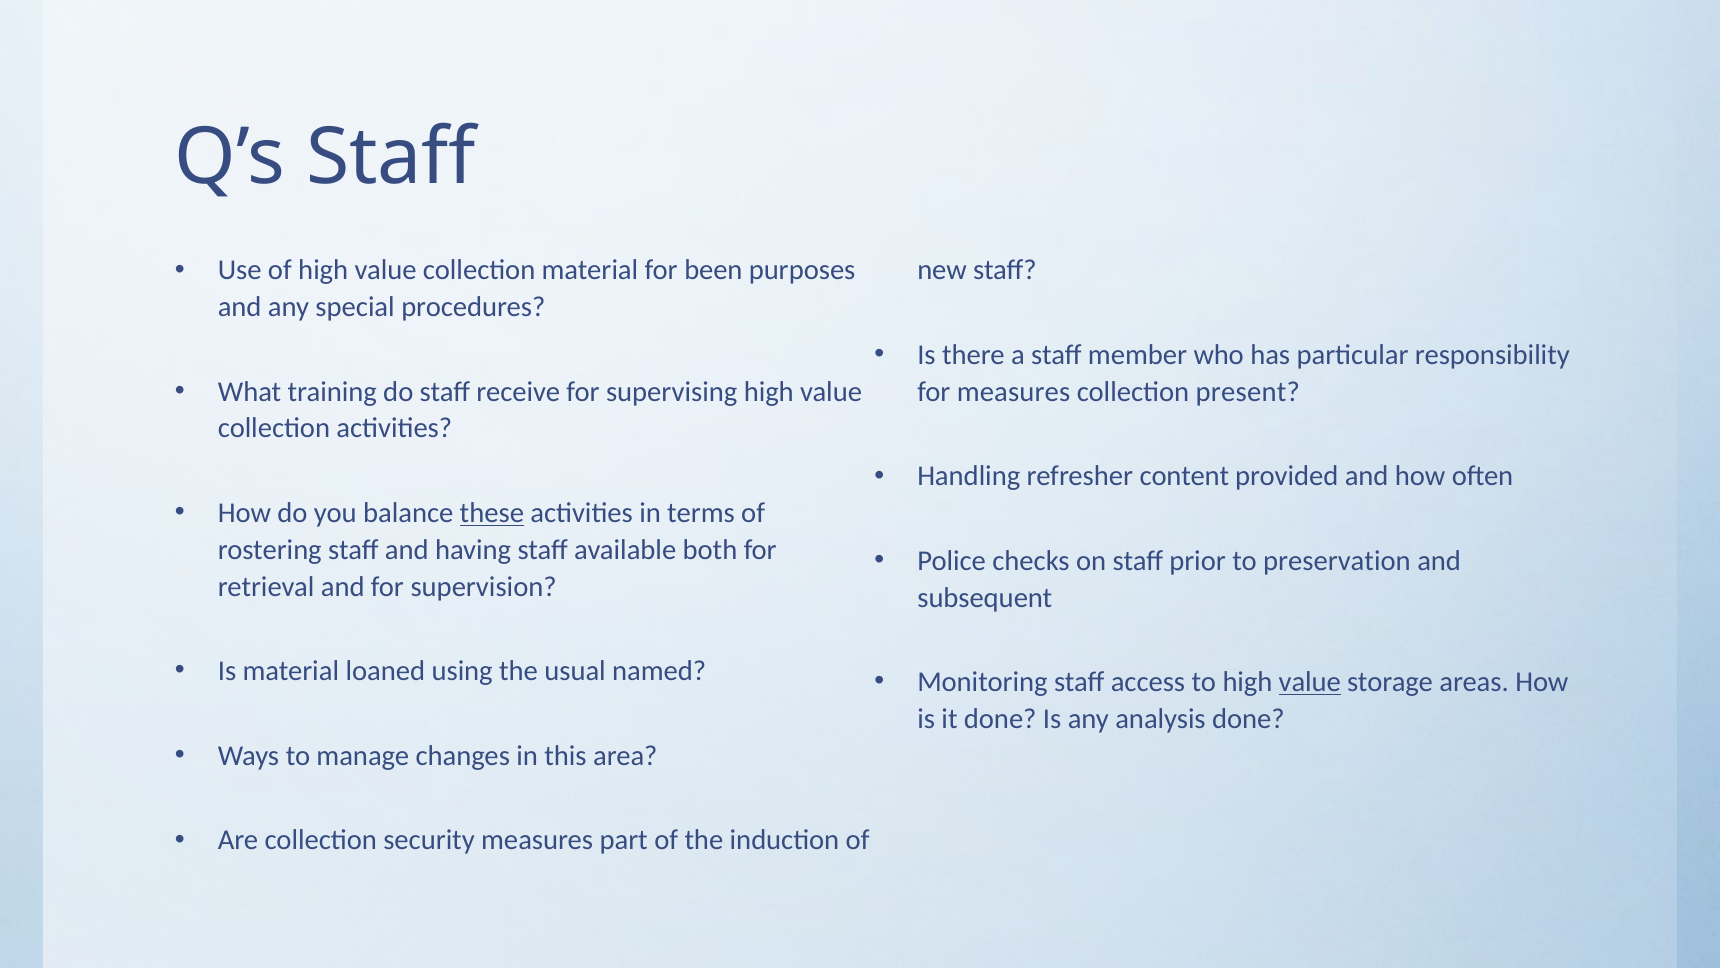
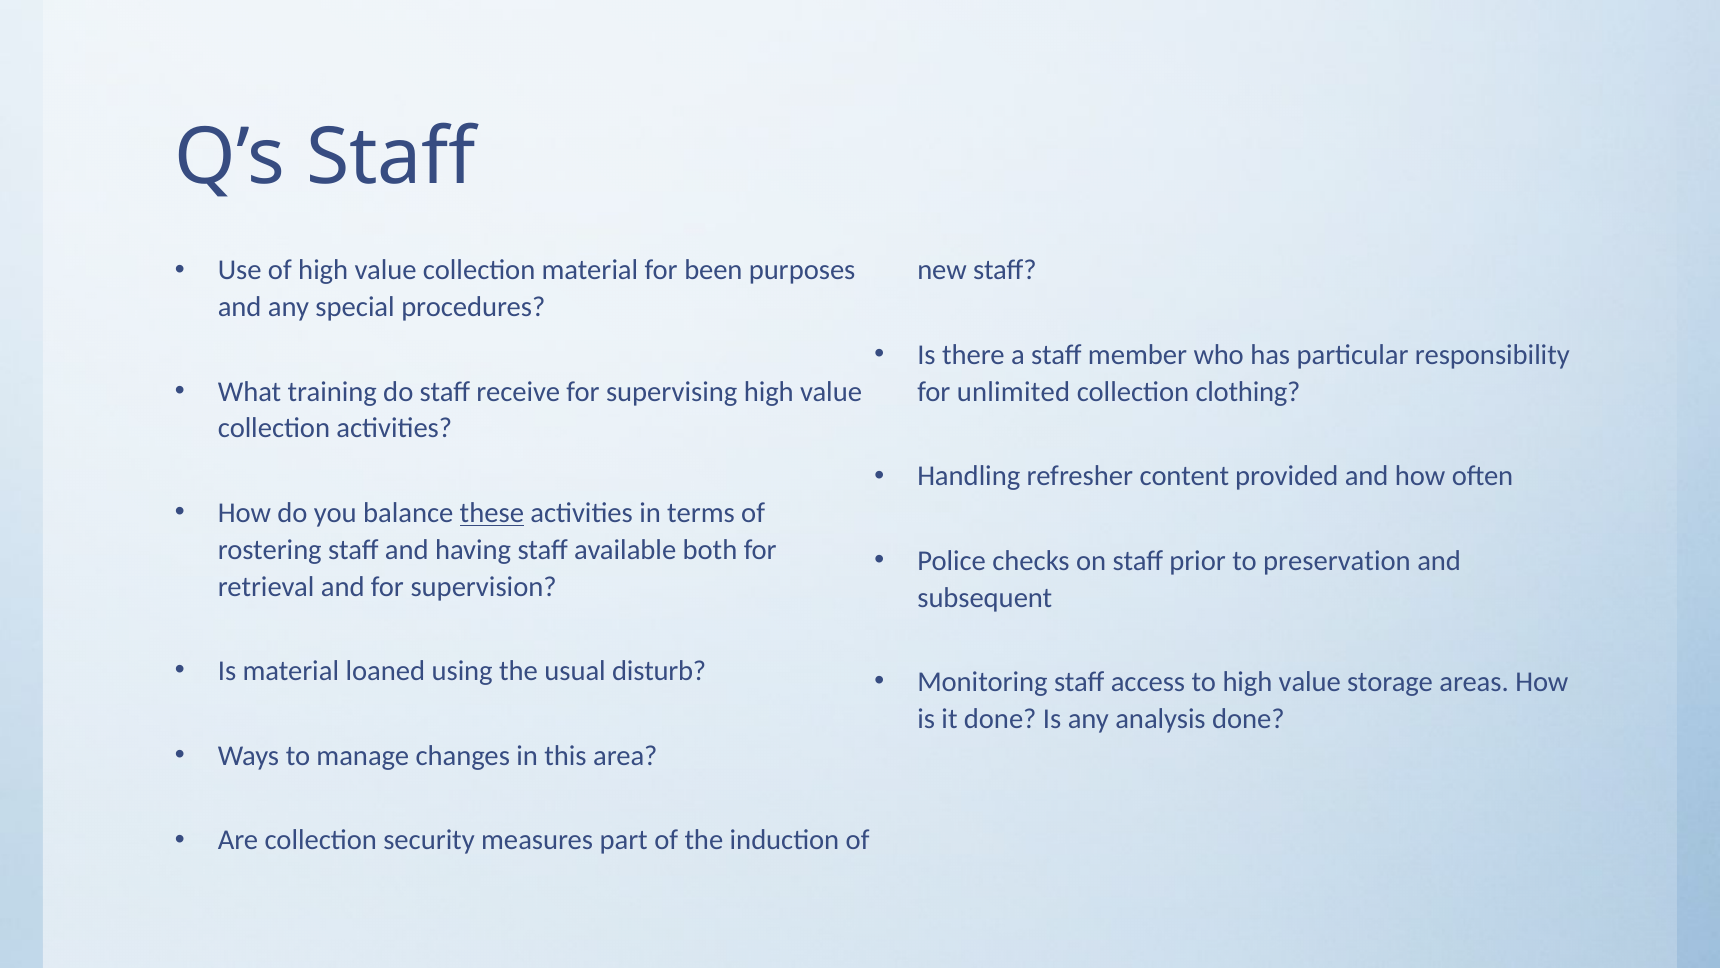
for measures: measures -> unlimited
present: present -> clothing
named: named -> disturb
value at (1310, 682) underline: present -> none
